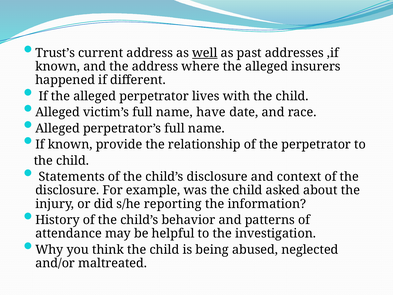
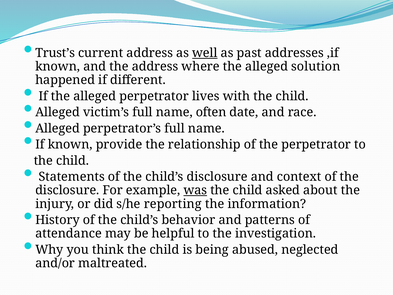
insurers: insurers -> solution
have: have -> often
was underline: none -> present
